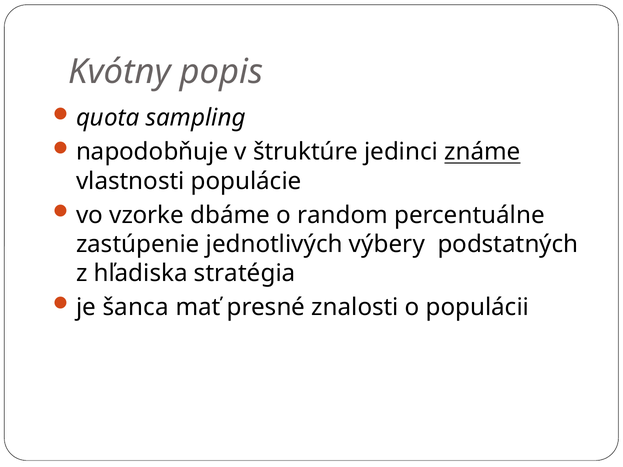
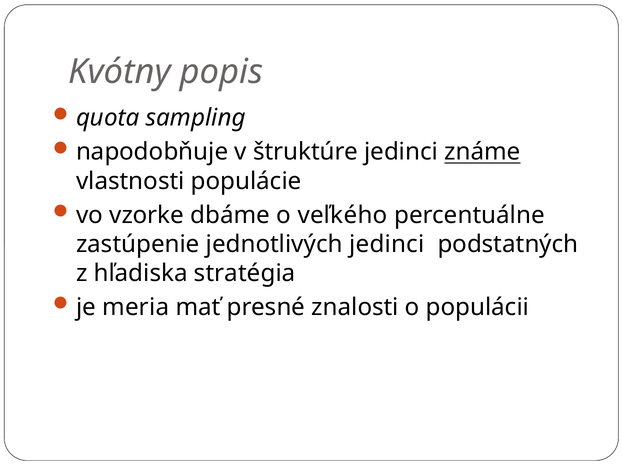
random: random -> veľkého
jednotlivých výbery: výbery -> jedinci
šanca: šanca -> meria
